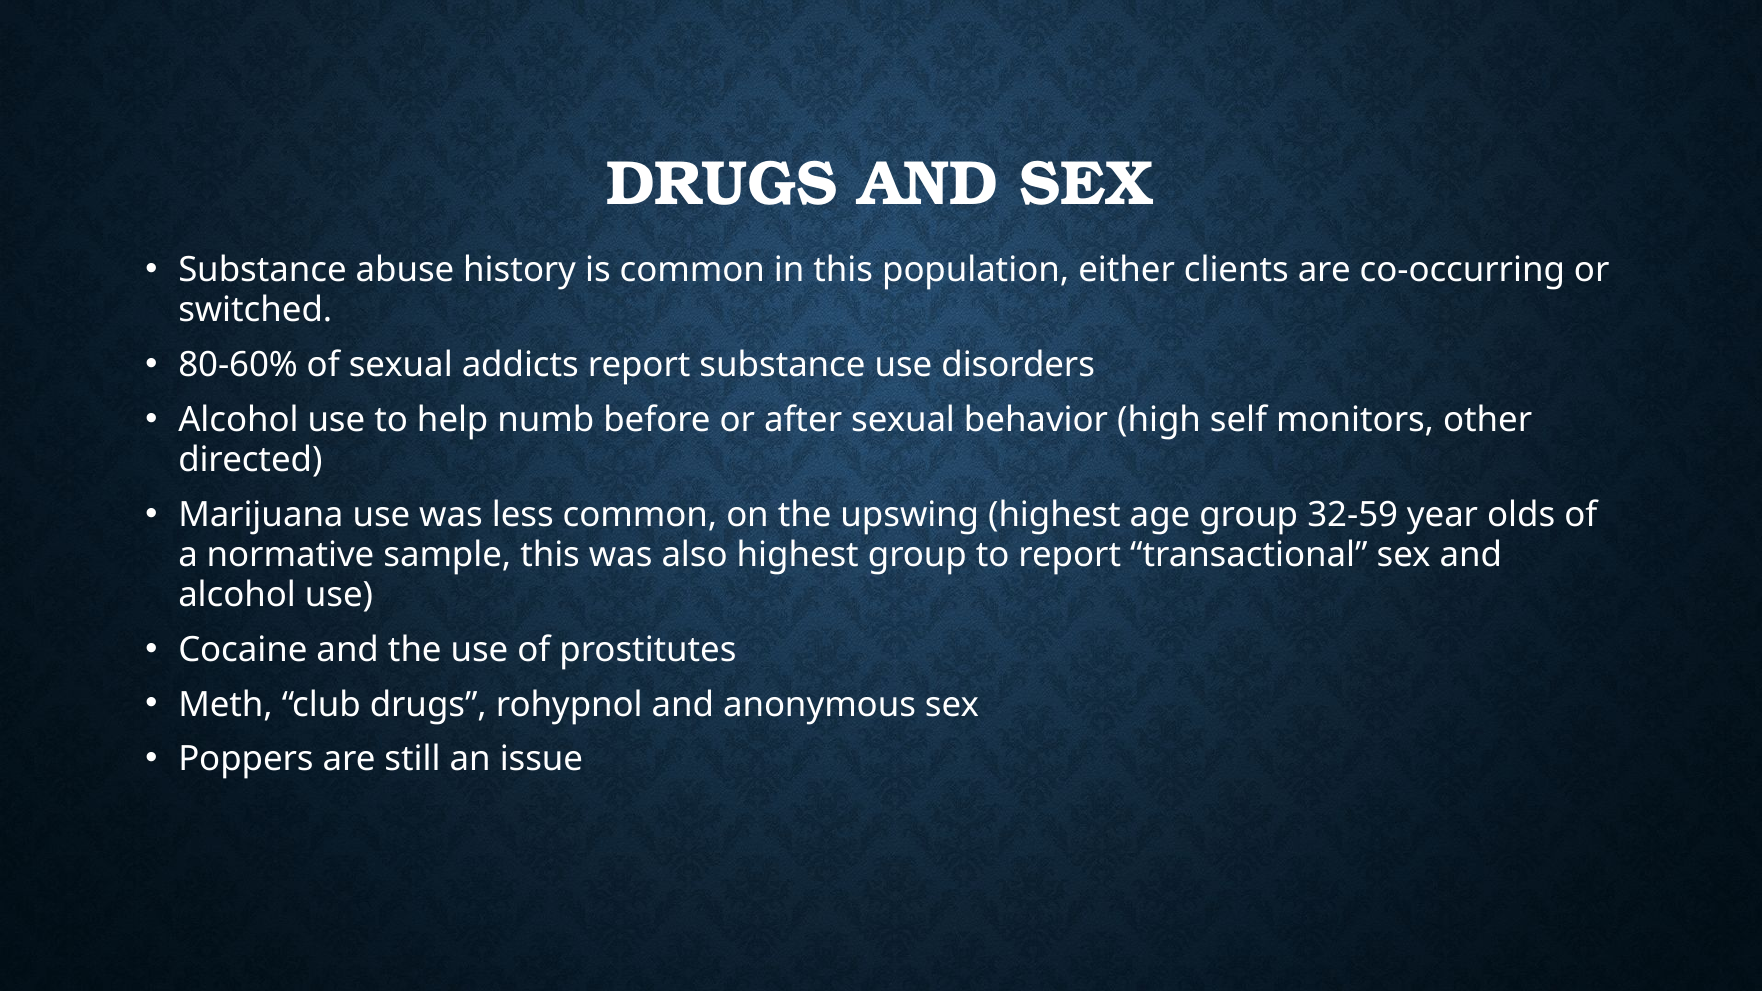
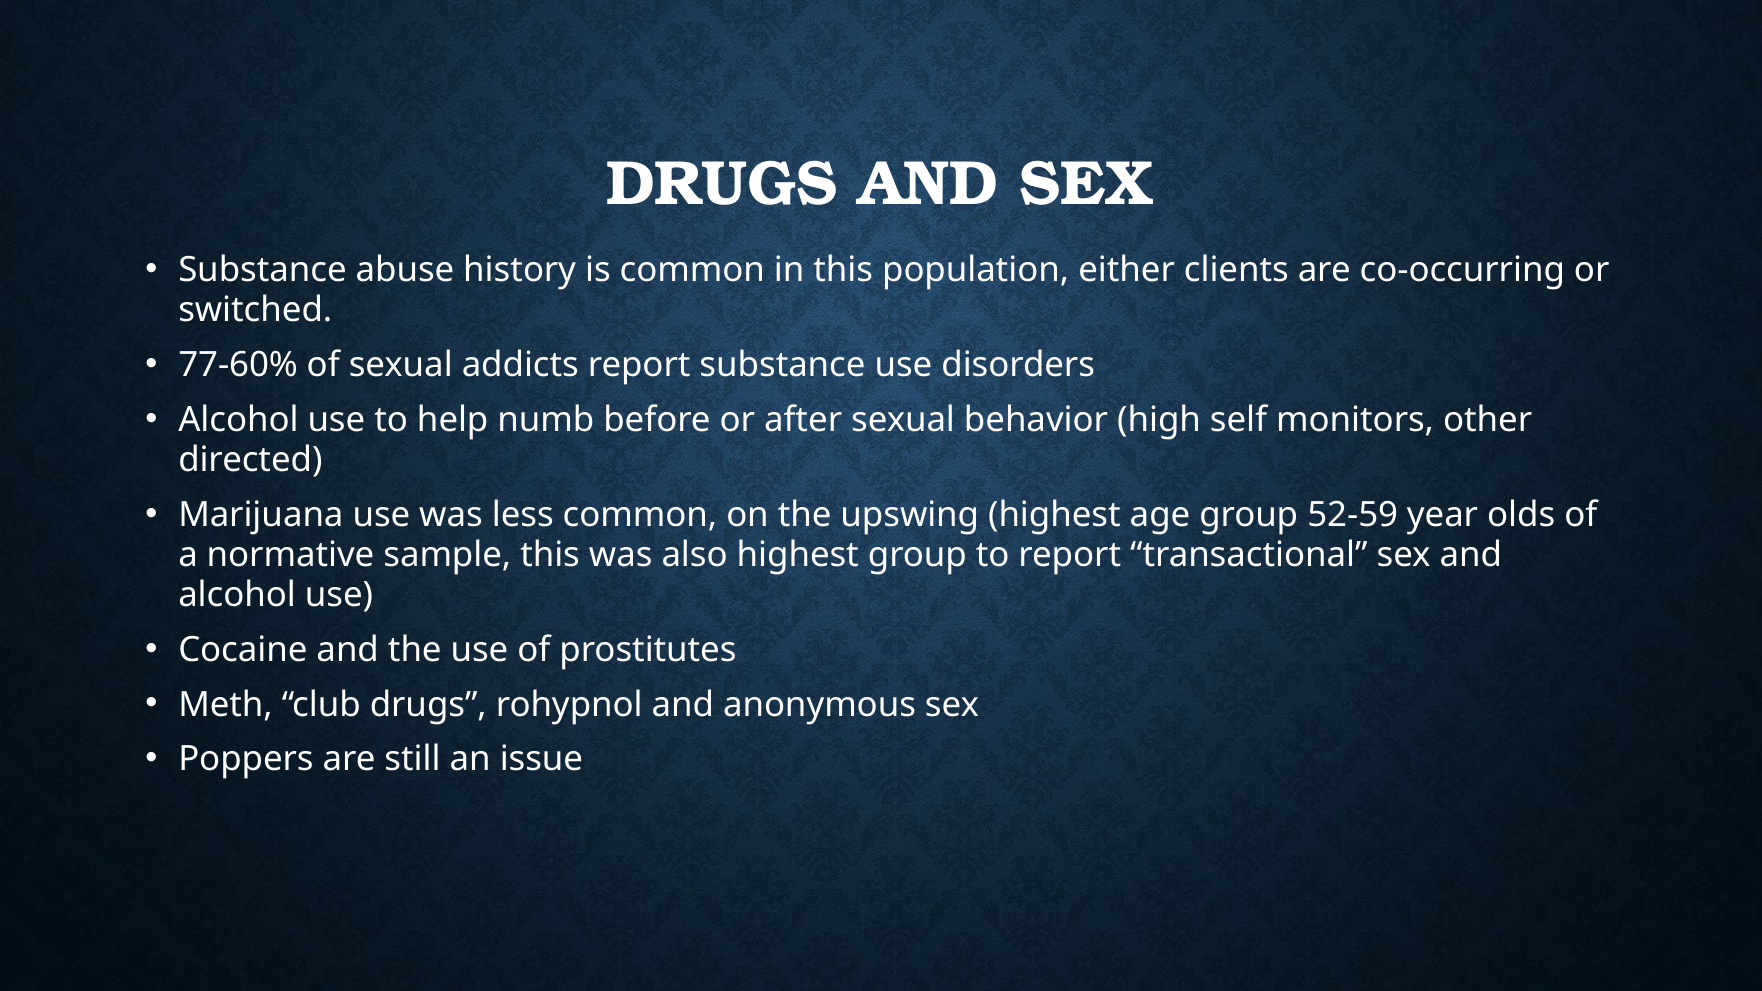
80-60%: 80-60% -> 77-60%
32-59: 32-59 -> 52-59
